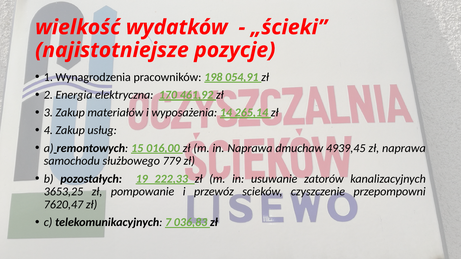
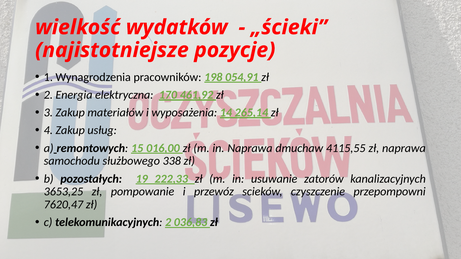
4939,45: 4939,45 -> 4115,55
779: 779 -> 338
telekomunikacyjnych 7: 7 -> 2
